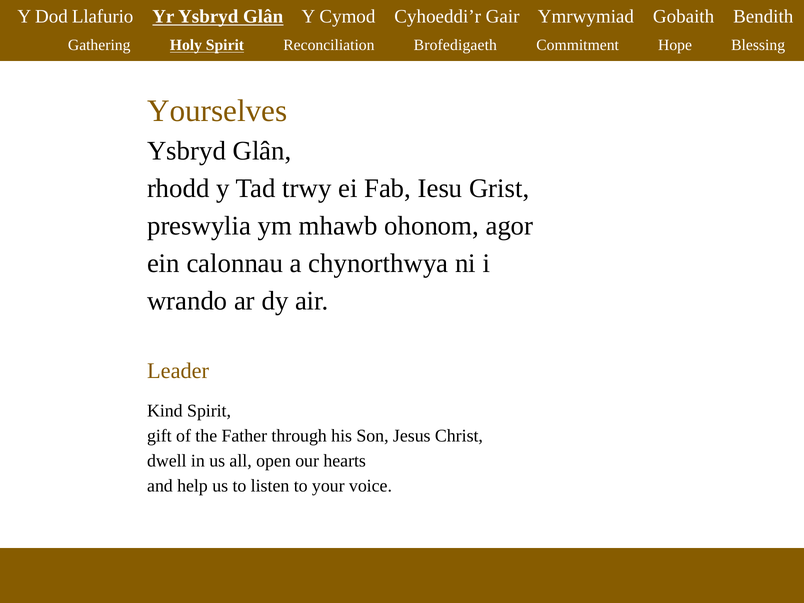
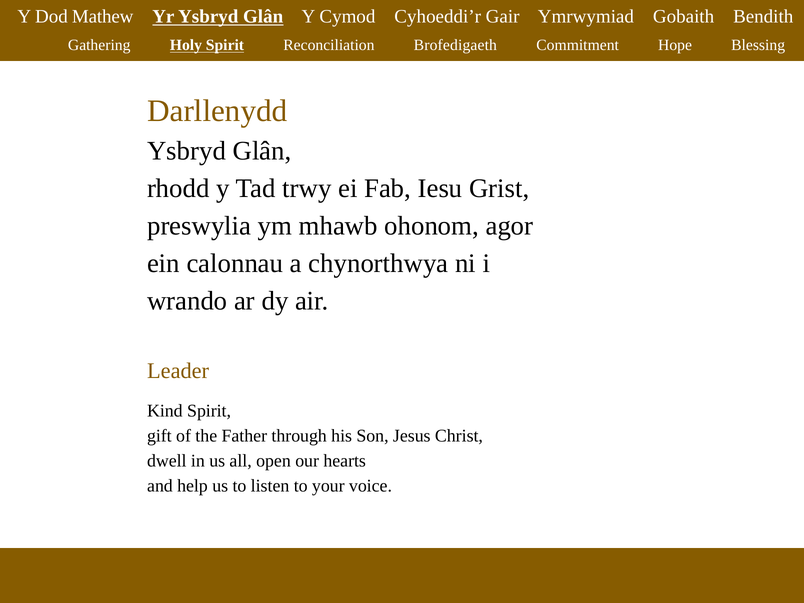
Llafurio: Llafurio -> Mathew
Yourselves: Yourselves -> Darllenydd
